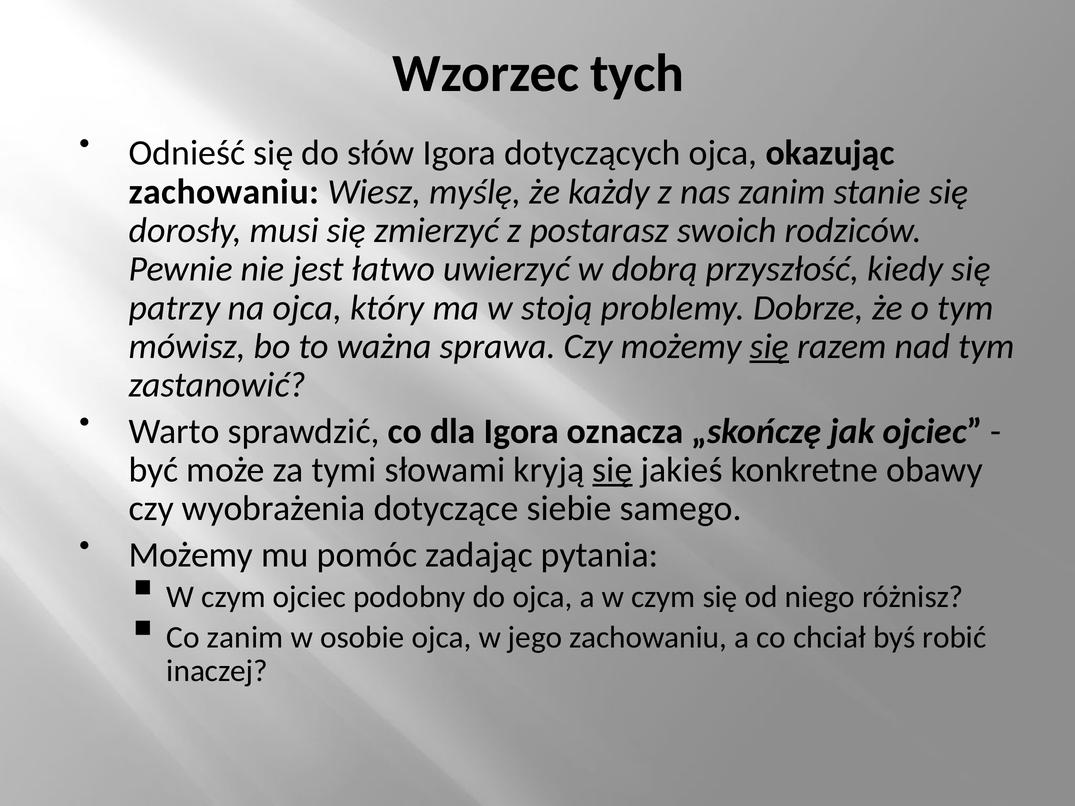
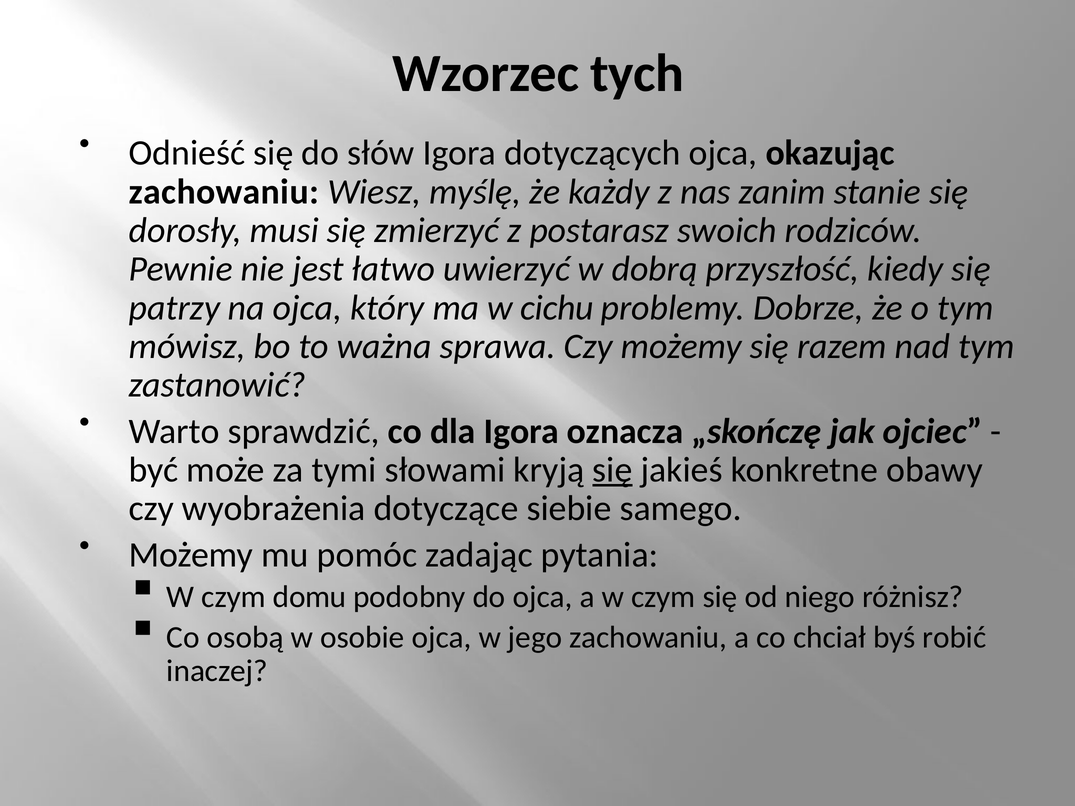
stoją: stoją -> cichu
się at (769, 346) underline: present -> none
czym ojciec: ojciec -> domu
Co zanim: zanim -> osobą
